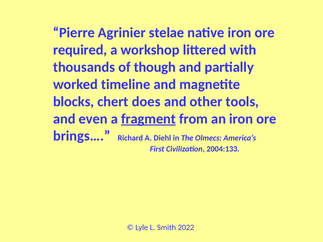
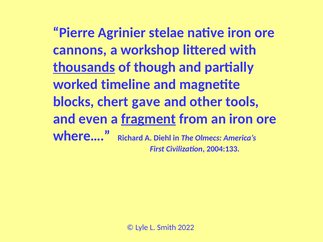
required: required -> cannons
thousands underline: none -> present
does: does -> gave
brings…: brings… -> where…
